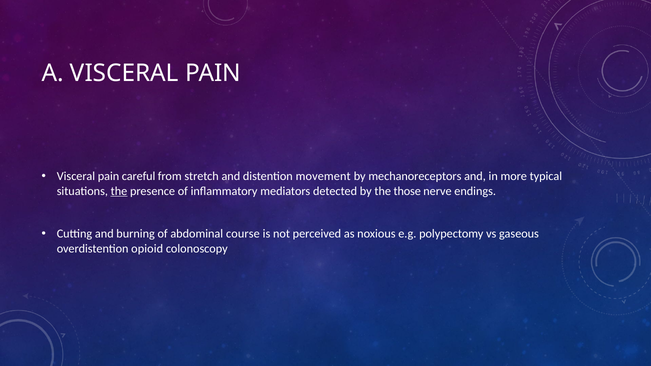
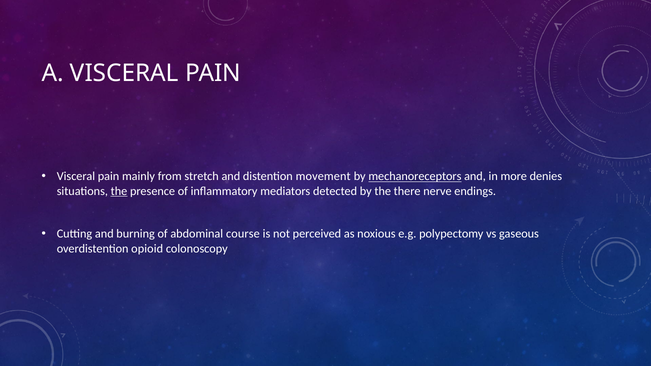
careful: careful -> mainly
mechanoreceptors underline: none -> present
typical: typical -> denies
those: those -> there
